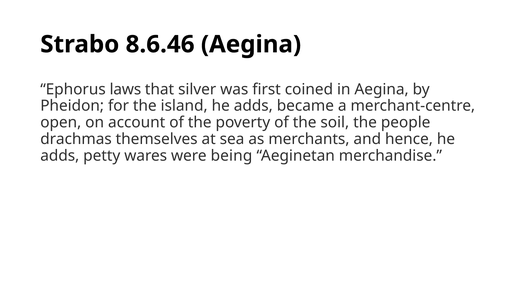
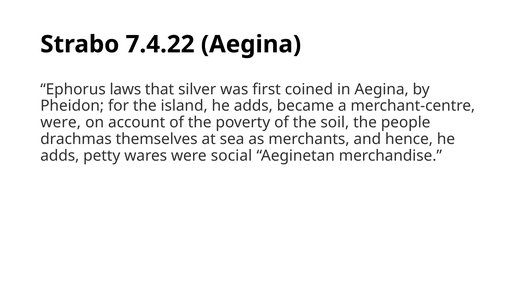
8.6.46: 8.6.46 -> 7.4.22
open at (61, 123): open -> were
being: being -> social
